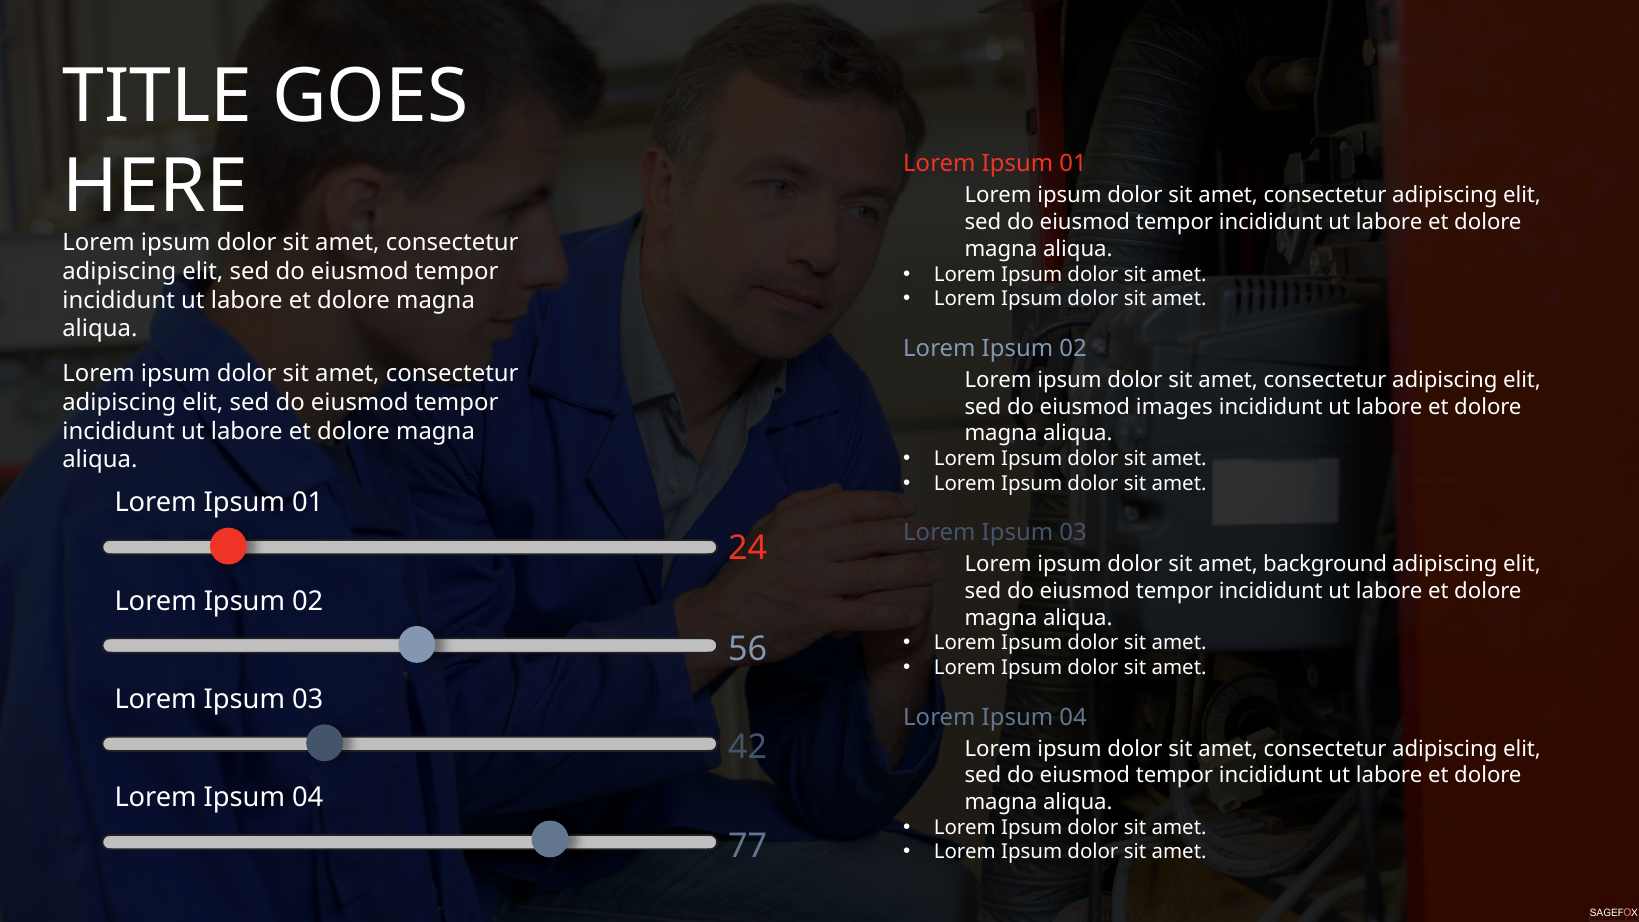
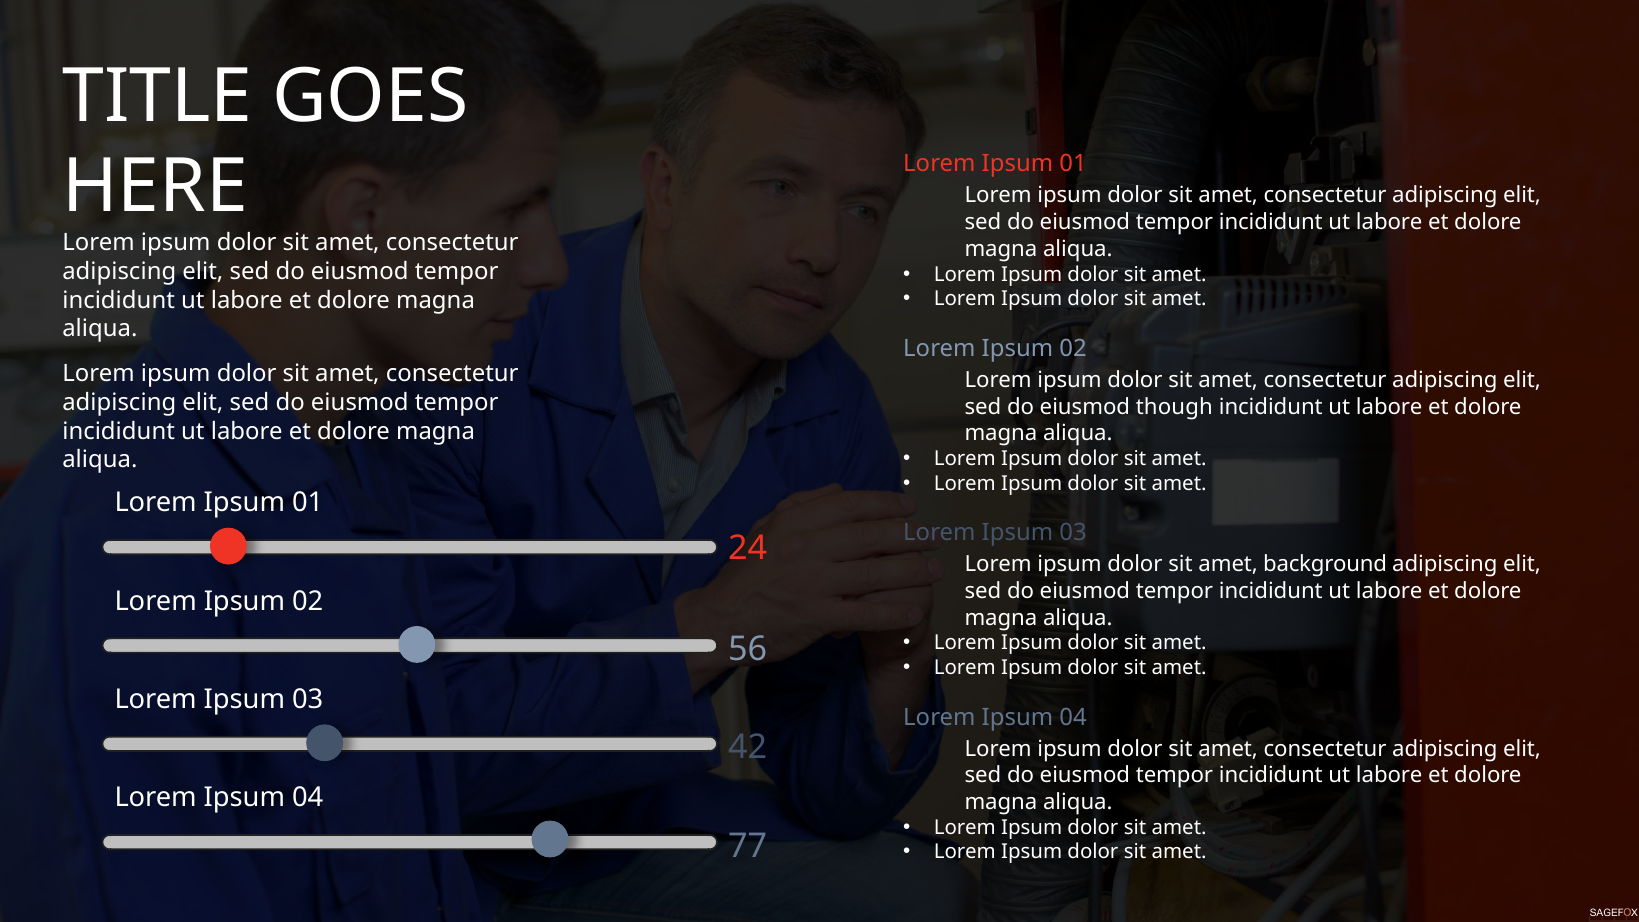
images: images -> though
